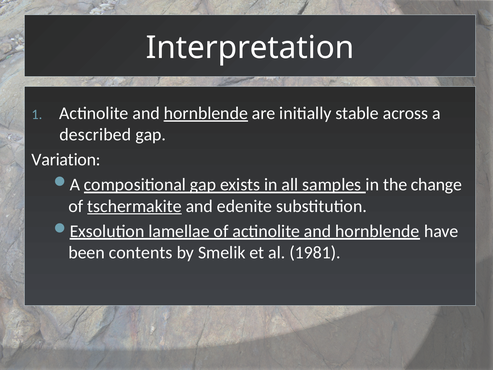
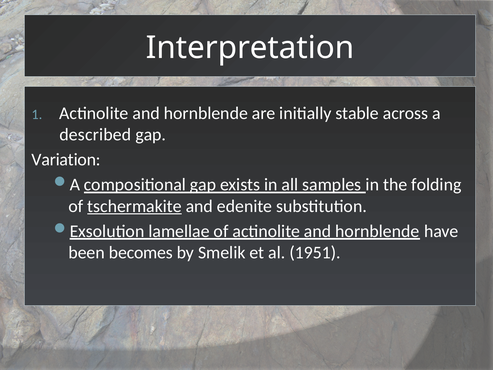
hornblende at (206, 113) underline: present -> none
change: change -> folding
contents: contents -> becomes
1981: 1981 -> 1951
